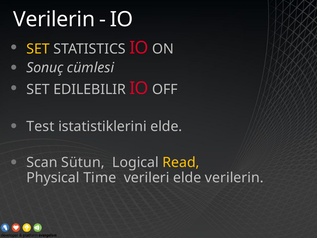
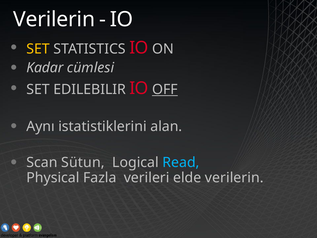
Sonuç: Sonuç -> Kadar
OFF underline: none -> present
Test: Test -> Aynı
istatistiklerini elde: elde -> alan
Read colour: yellow -> light blue
Time: Time -> Fazla
